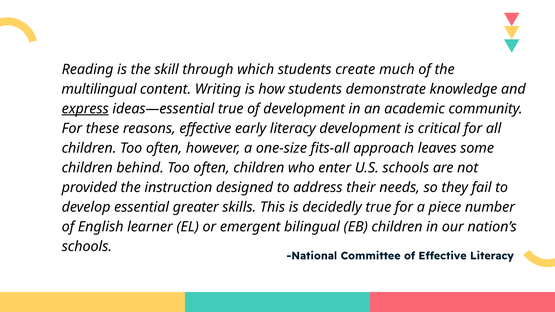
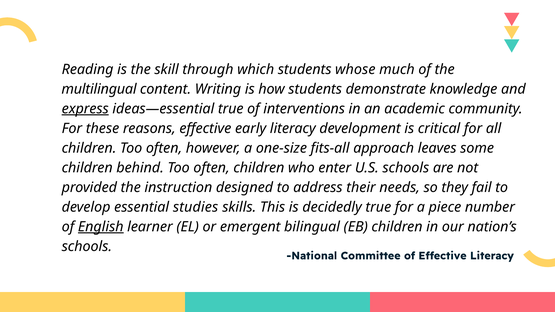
create: create -> whose
of development: development -> interventions
greater: greater -> studies
English underline: none -> present
